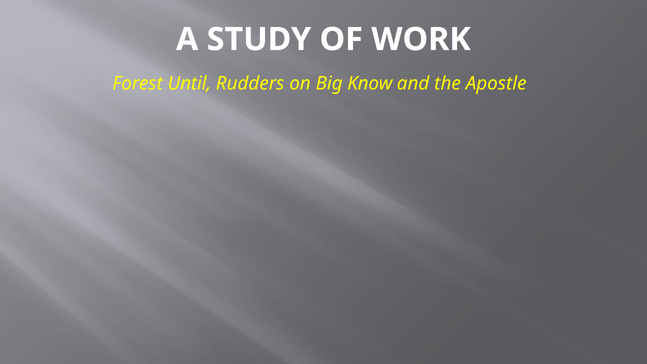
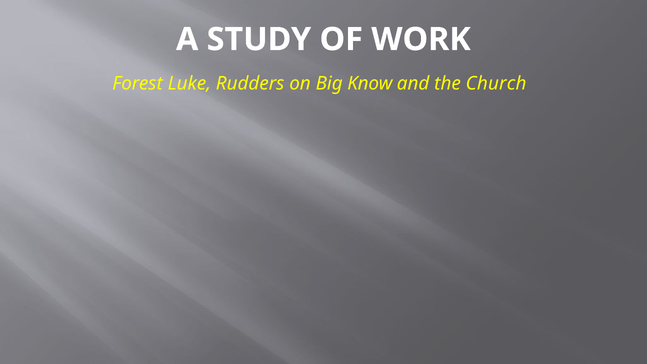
Until: Until -> Luke
Apostle: Apostle -> Church
